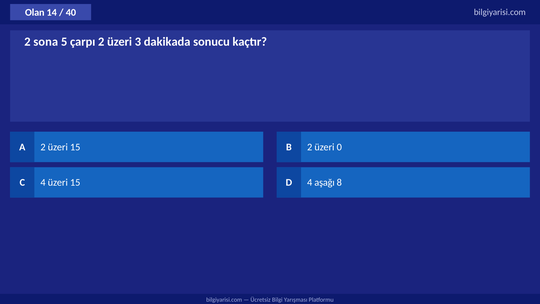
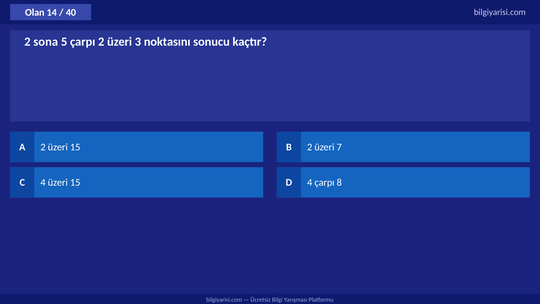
dakikada: dakikada -> noktasını
0: 0 -> 7
4 aşağı: aşağı -> çarpı
